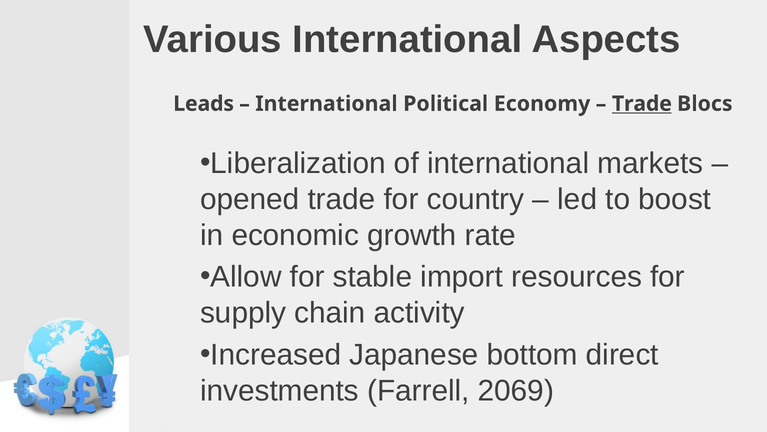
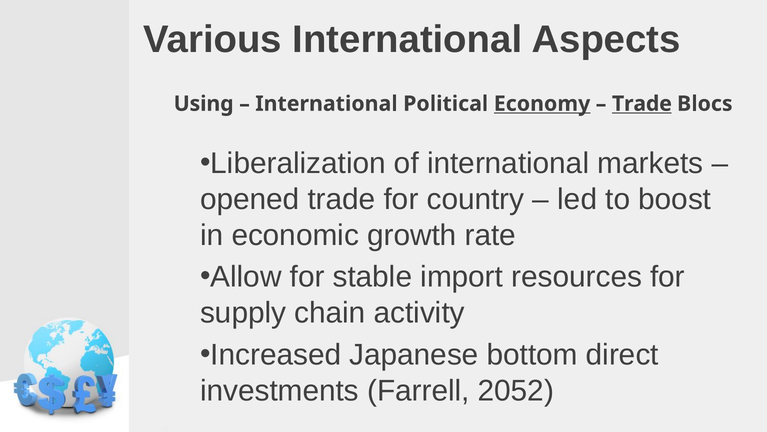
Leads: Leads -> Using
Economy underline: none -> present
2069: 2069 -> 2052
